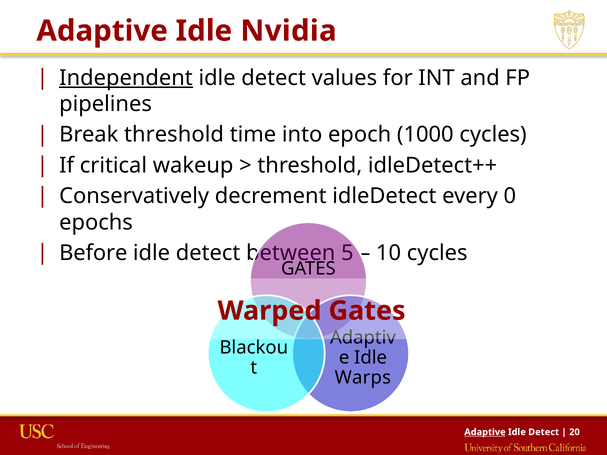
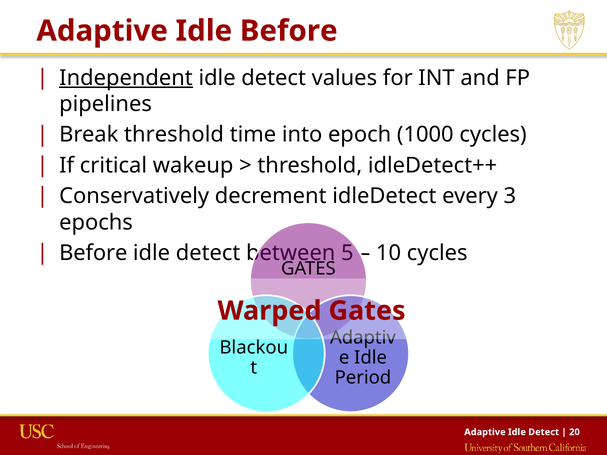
Idle Nvidia: Nvidia -> Before
0: 0 -> 3
Warps: Warps -> Period
Adaptive at (485, 432) underline: present -> none
